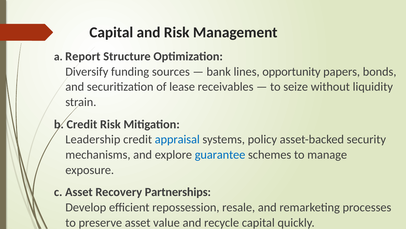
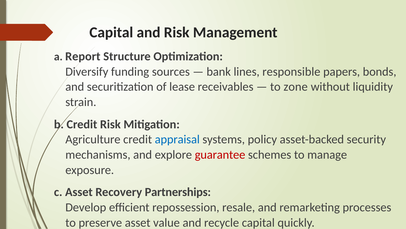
opportunity: opportunity -> responsible
seize: seize -> zone
Leadership: Leadership -> Agriculture
guarantee colour: blue -> red
